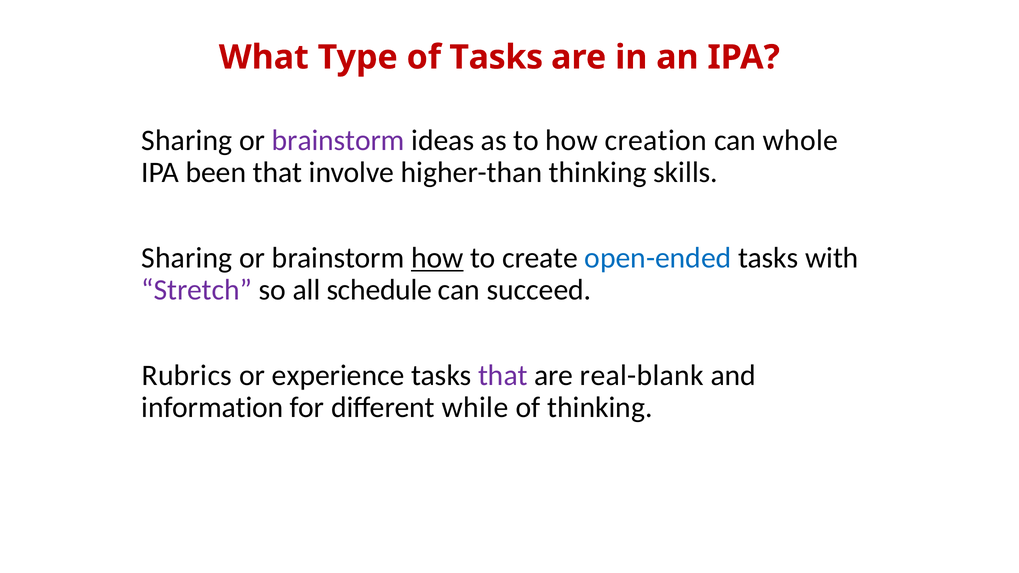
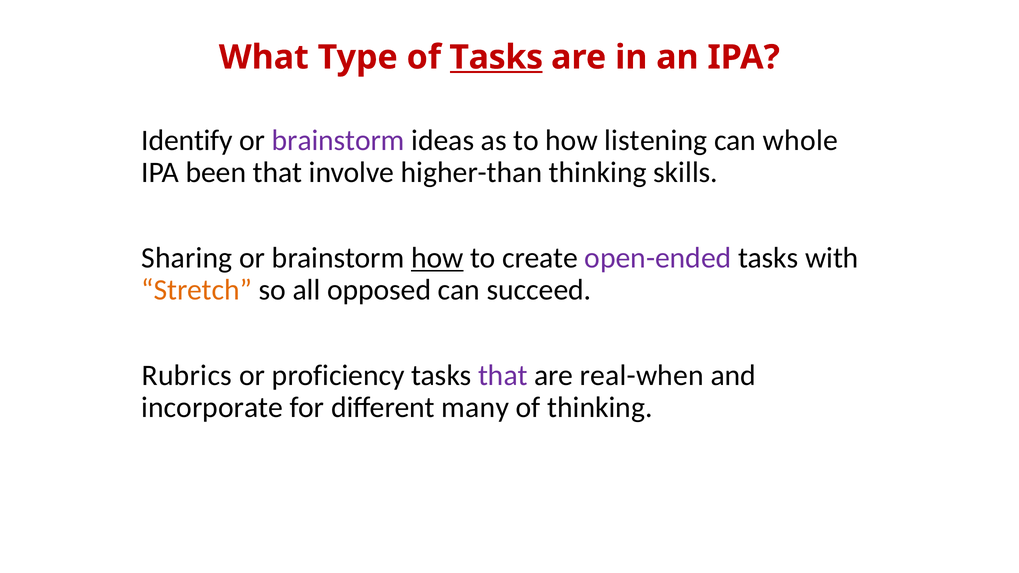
Tasks at (496, 57) underline: none -> present
Sharing at (187, 141): Sharing -> Identify
creation: creation -> listening
open-ended colour: blue -> purple
Stretch colour: purple -> orange
schedule: schedule -> opposed
experience: experience -> proficiency
real-blank: real-blank -> real-when
information: information -> incorporate
while: while -> many
